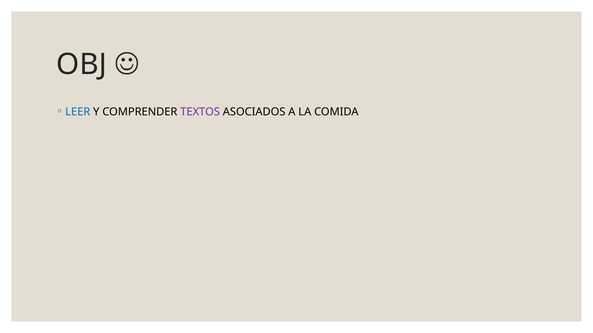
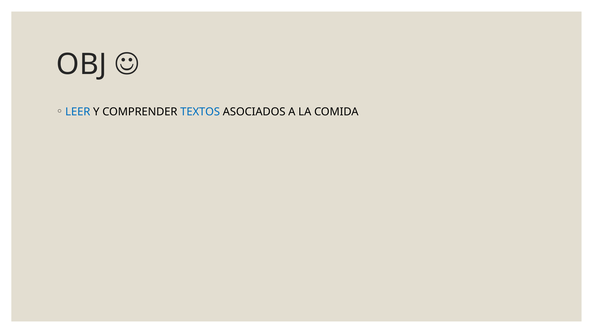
TEXTOS colour: purple -> blue
